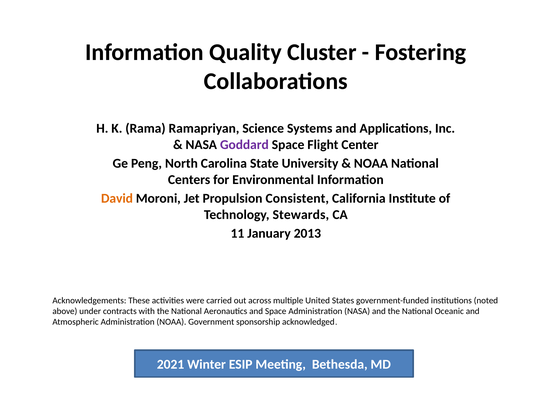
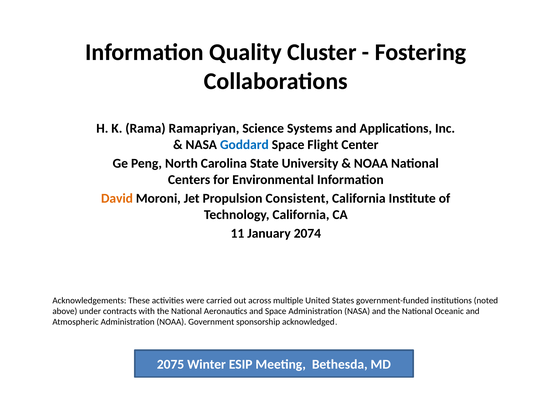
Goddard colour: purple -> blue
Technology Stewards: Stewards -> California
2013: 2013 -> 2074
2021: 2021 -> 2075
